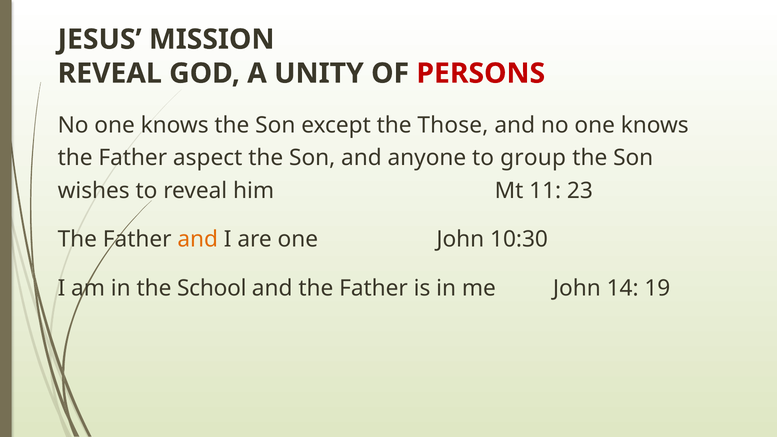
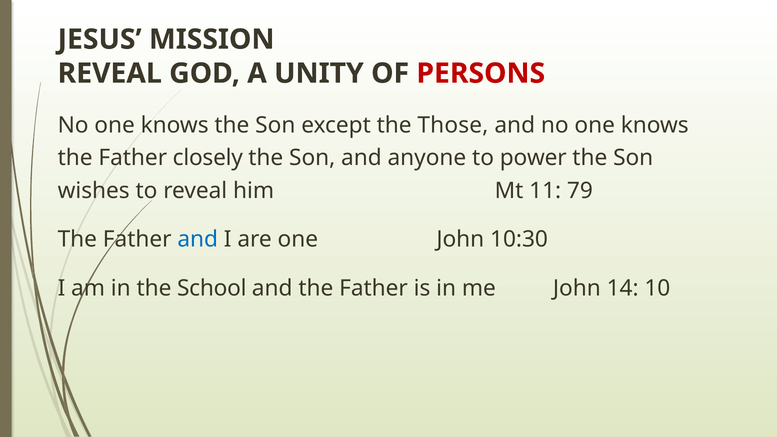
aspect: aspect -> closely
group: group -> power
23: 23 -> 79
and at (198, 239) colour: orange -> blue
19: 19 -> 10
